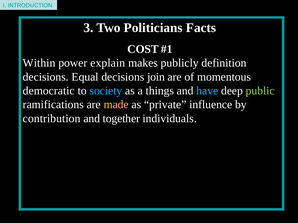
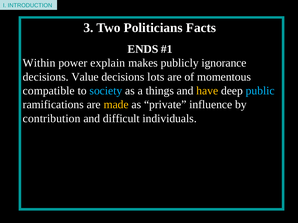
COST: COST -> ENDS
definition: definition -> ignorance
Equal: Equal -> Value
join: join -> lots
democratic: democratic -> compatible
have colour: light blue -> yellow
public colour: light green -> light blue
together: together -> difficult
